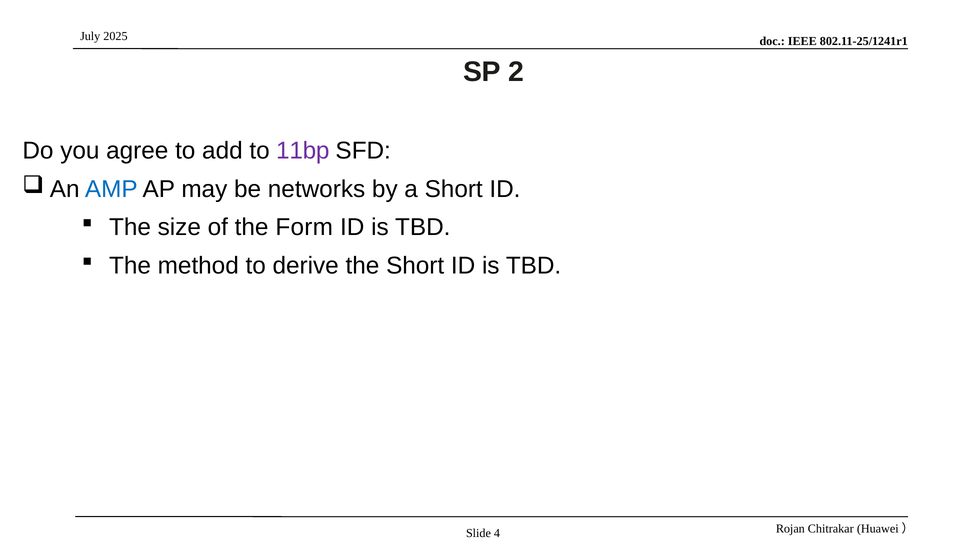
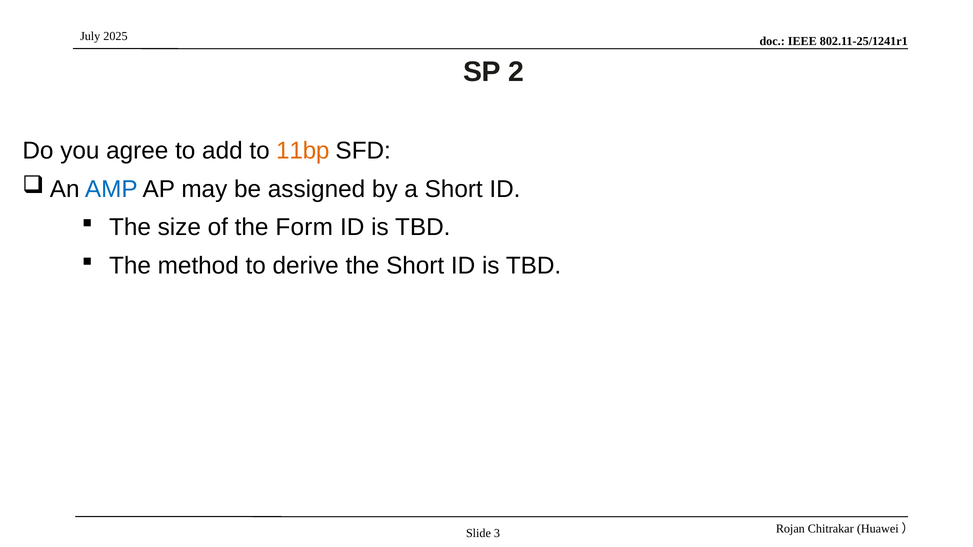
11bp colour: purple -> orange
networks: networks -> assigned
4: 4 -> 3
